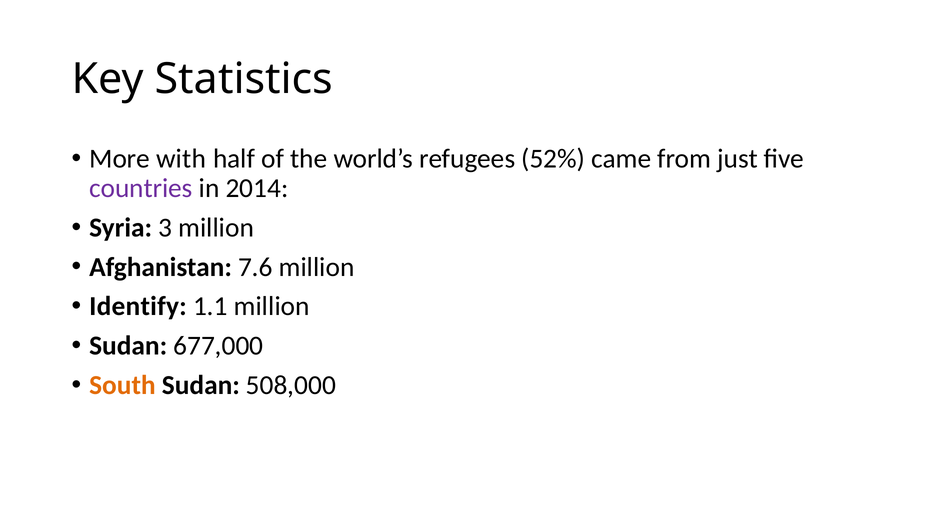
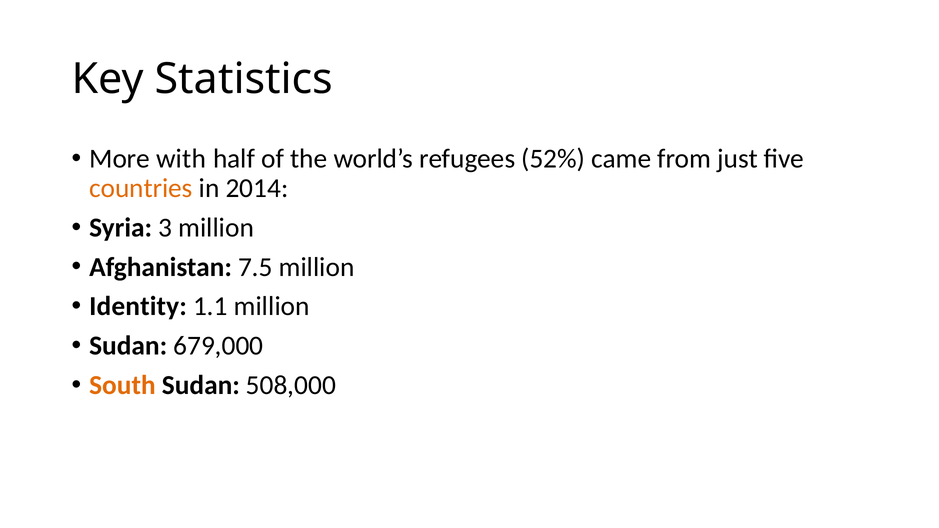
countries colour: purple -> orange
7.6: 7.6 -> 7.5
Identify: Identify -> Identity
677,000: 677,000 -> 679,000
